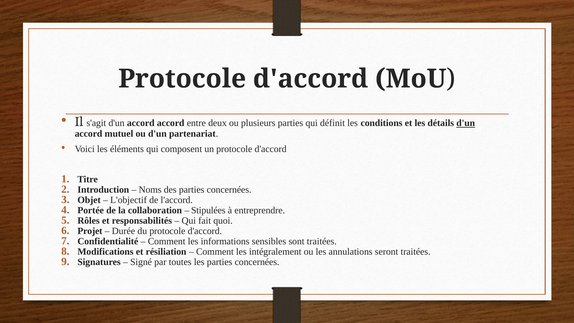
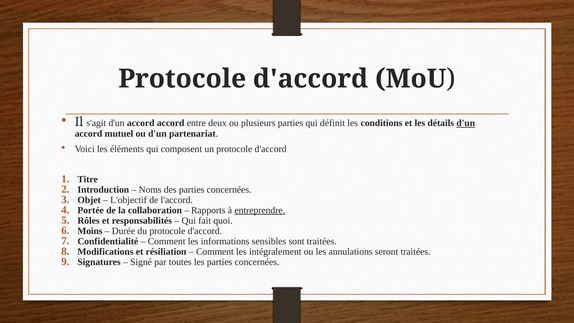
Stipulées: Stipulées -> Rapports
entreprendre underline: none -> present
Projet: Projet -> Moins
